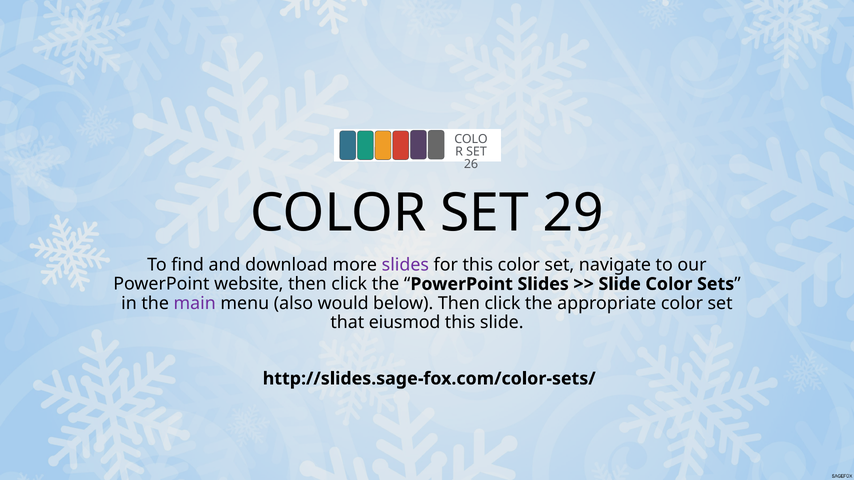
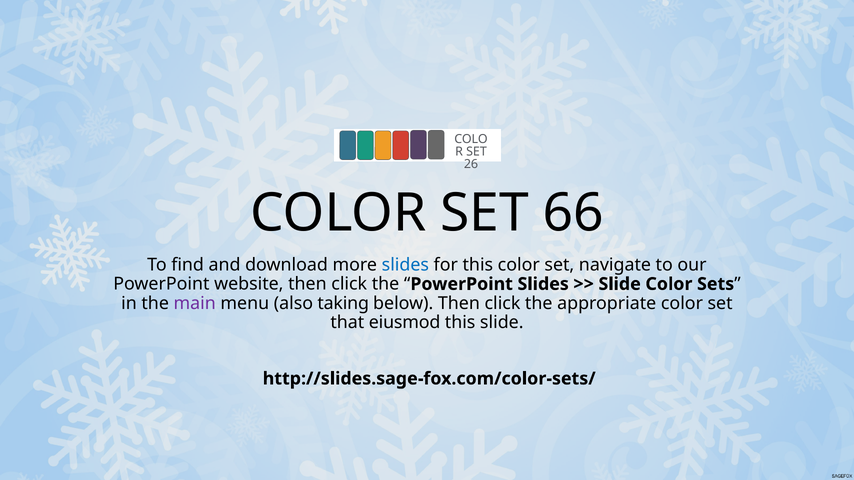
29: 29 -> 66
slides at (405, 265) colour: purple -> blue
would: would -> taking
